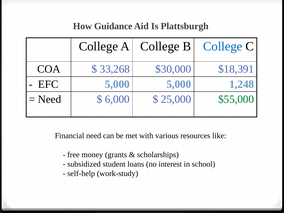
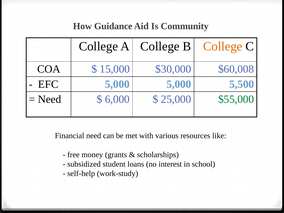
Plattsburgh: Plattsburgh -> Community
College at (223, 46) colour: blue -> orange
33,268: 33,268 -> 15,000
$18,391: $18,391 -> $60,008
1,248: 1,248 -> 5,500
